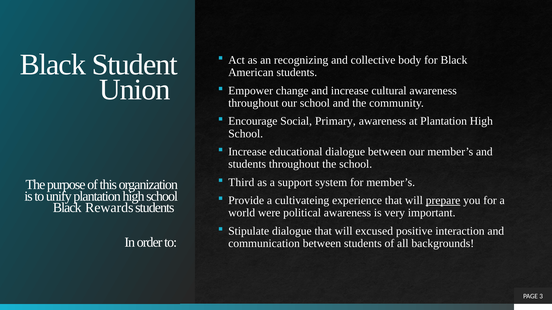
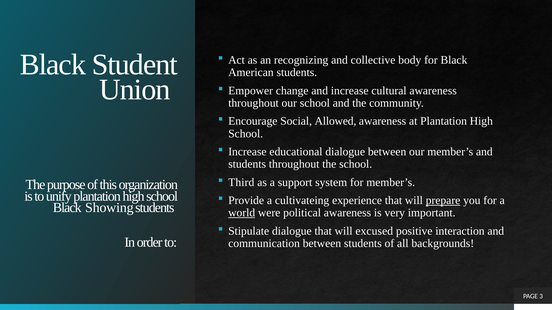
Primary: Primary -> Allowed
Rewards: Rewards -> Showing
world underline: none -> present
